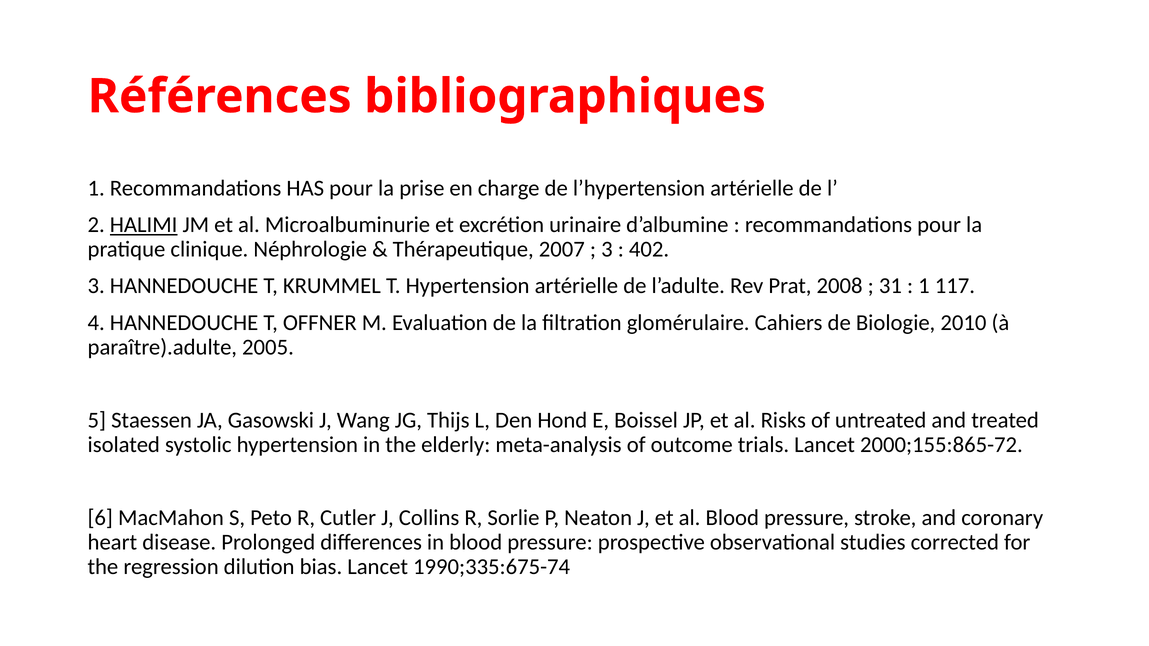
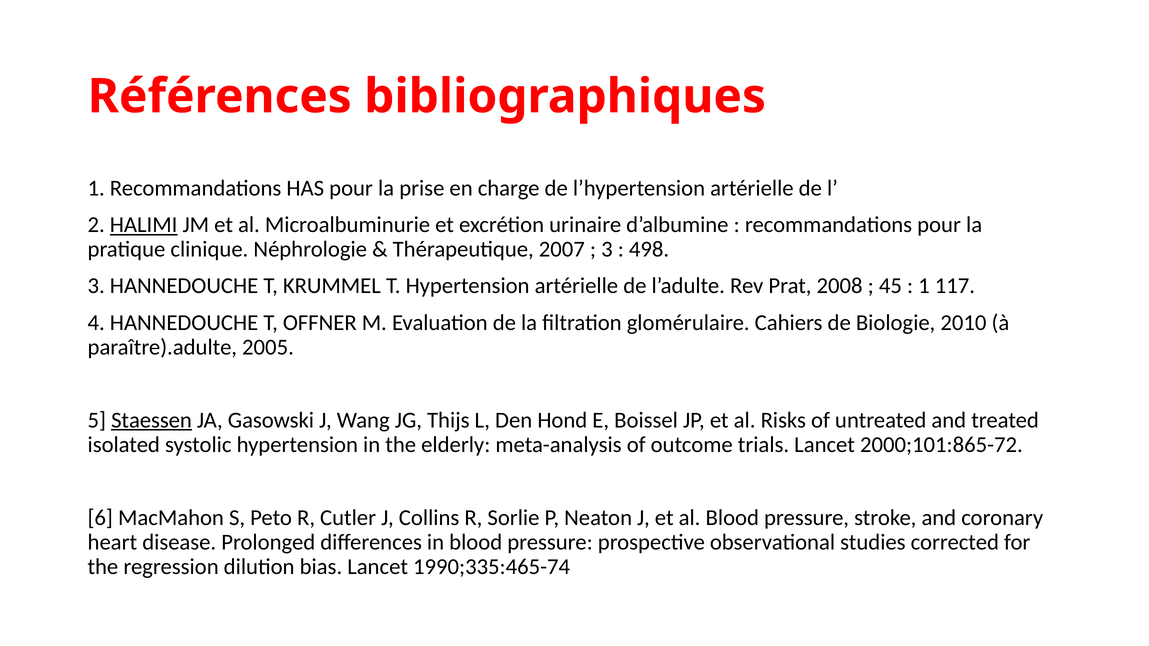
402: 402 -> 498
31: 31 -> 45
Staessen underline: none -> present
2000;155:865-72: 2000;155:865-72 -> 2000;101:865-72
1990;335:675-74: 1990;335:675-74 -> 1990;335:465-74
